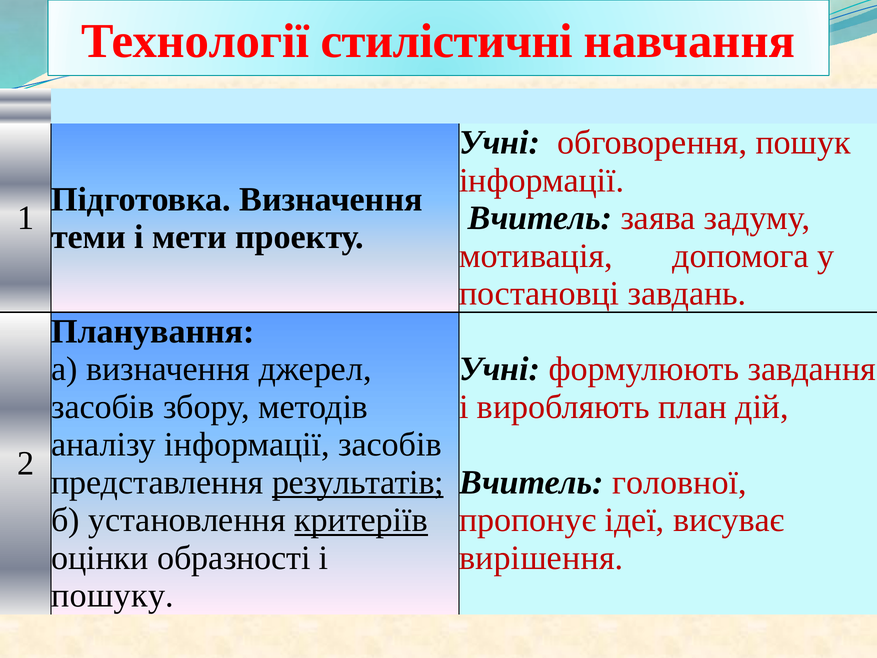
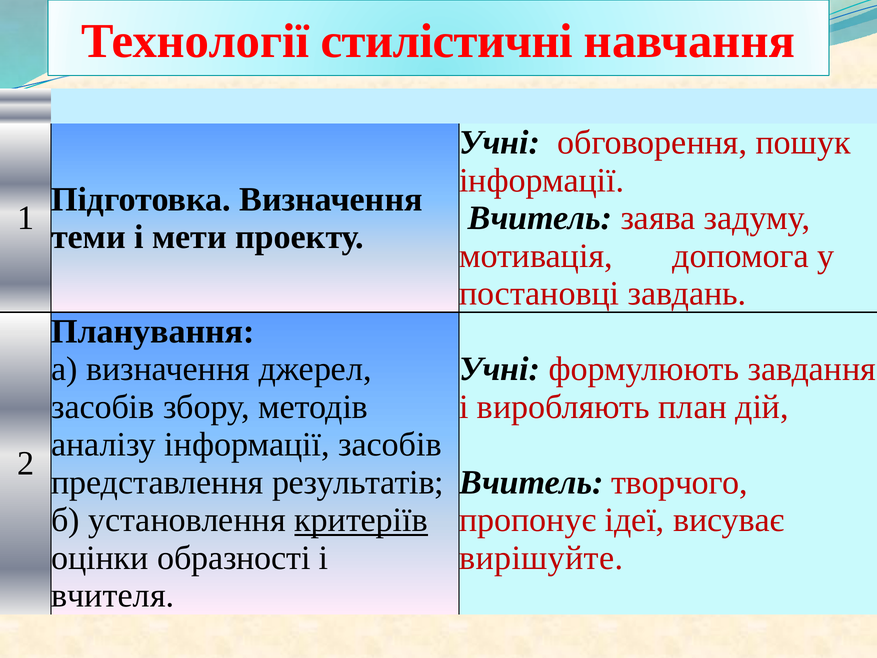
результатів underline: present -> none
головної: головної -> творчого
вирішення: вирішення -> вирішуйте
пошуку: пошуку -> вчителя
